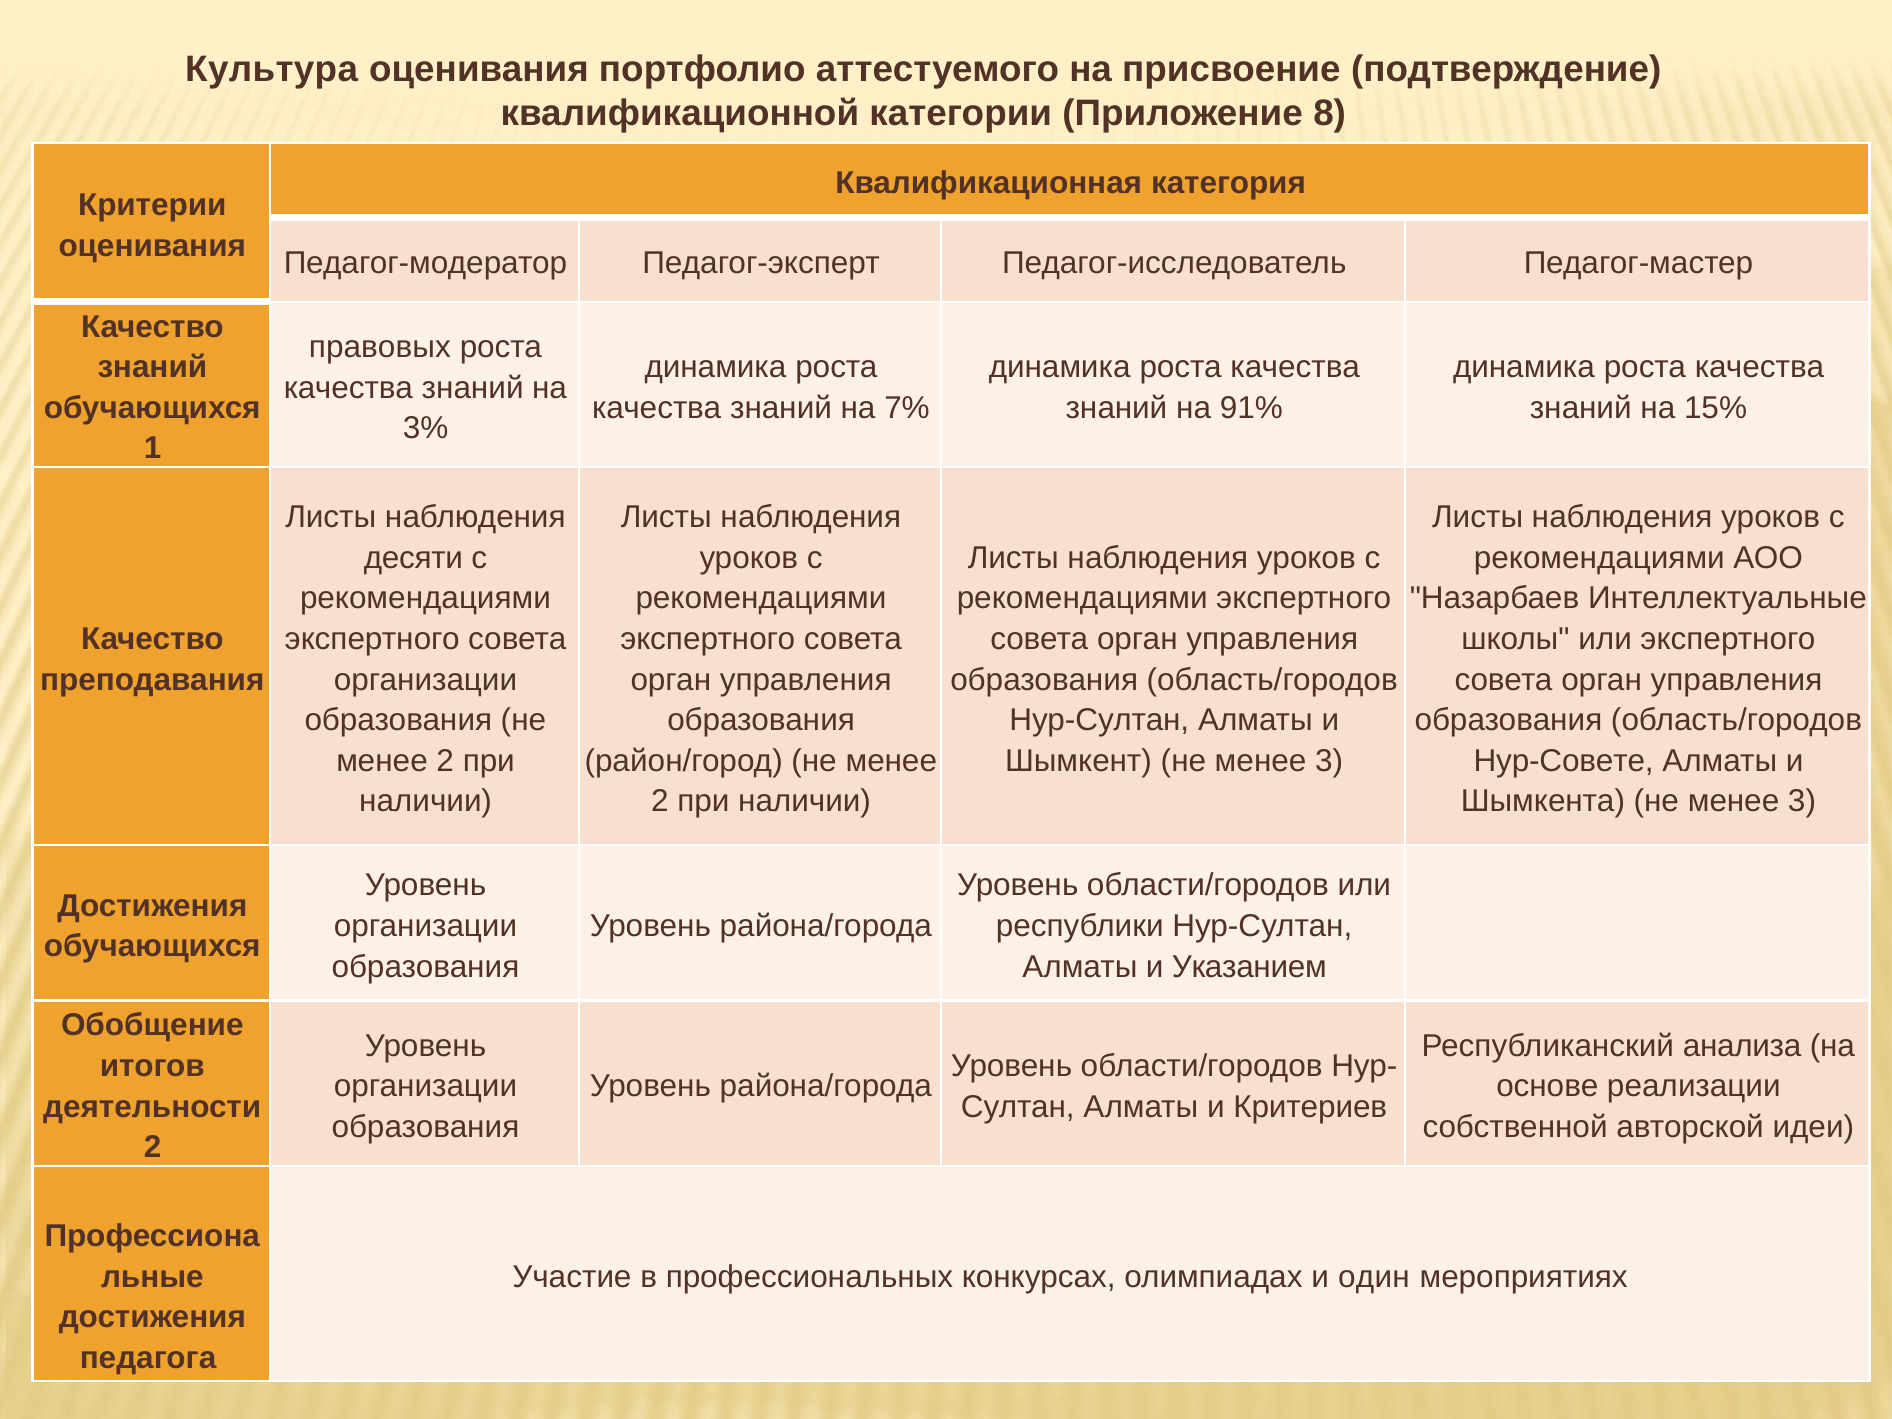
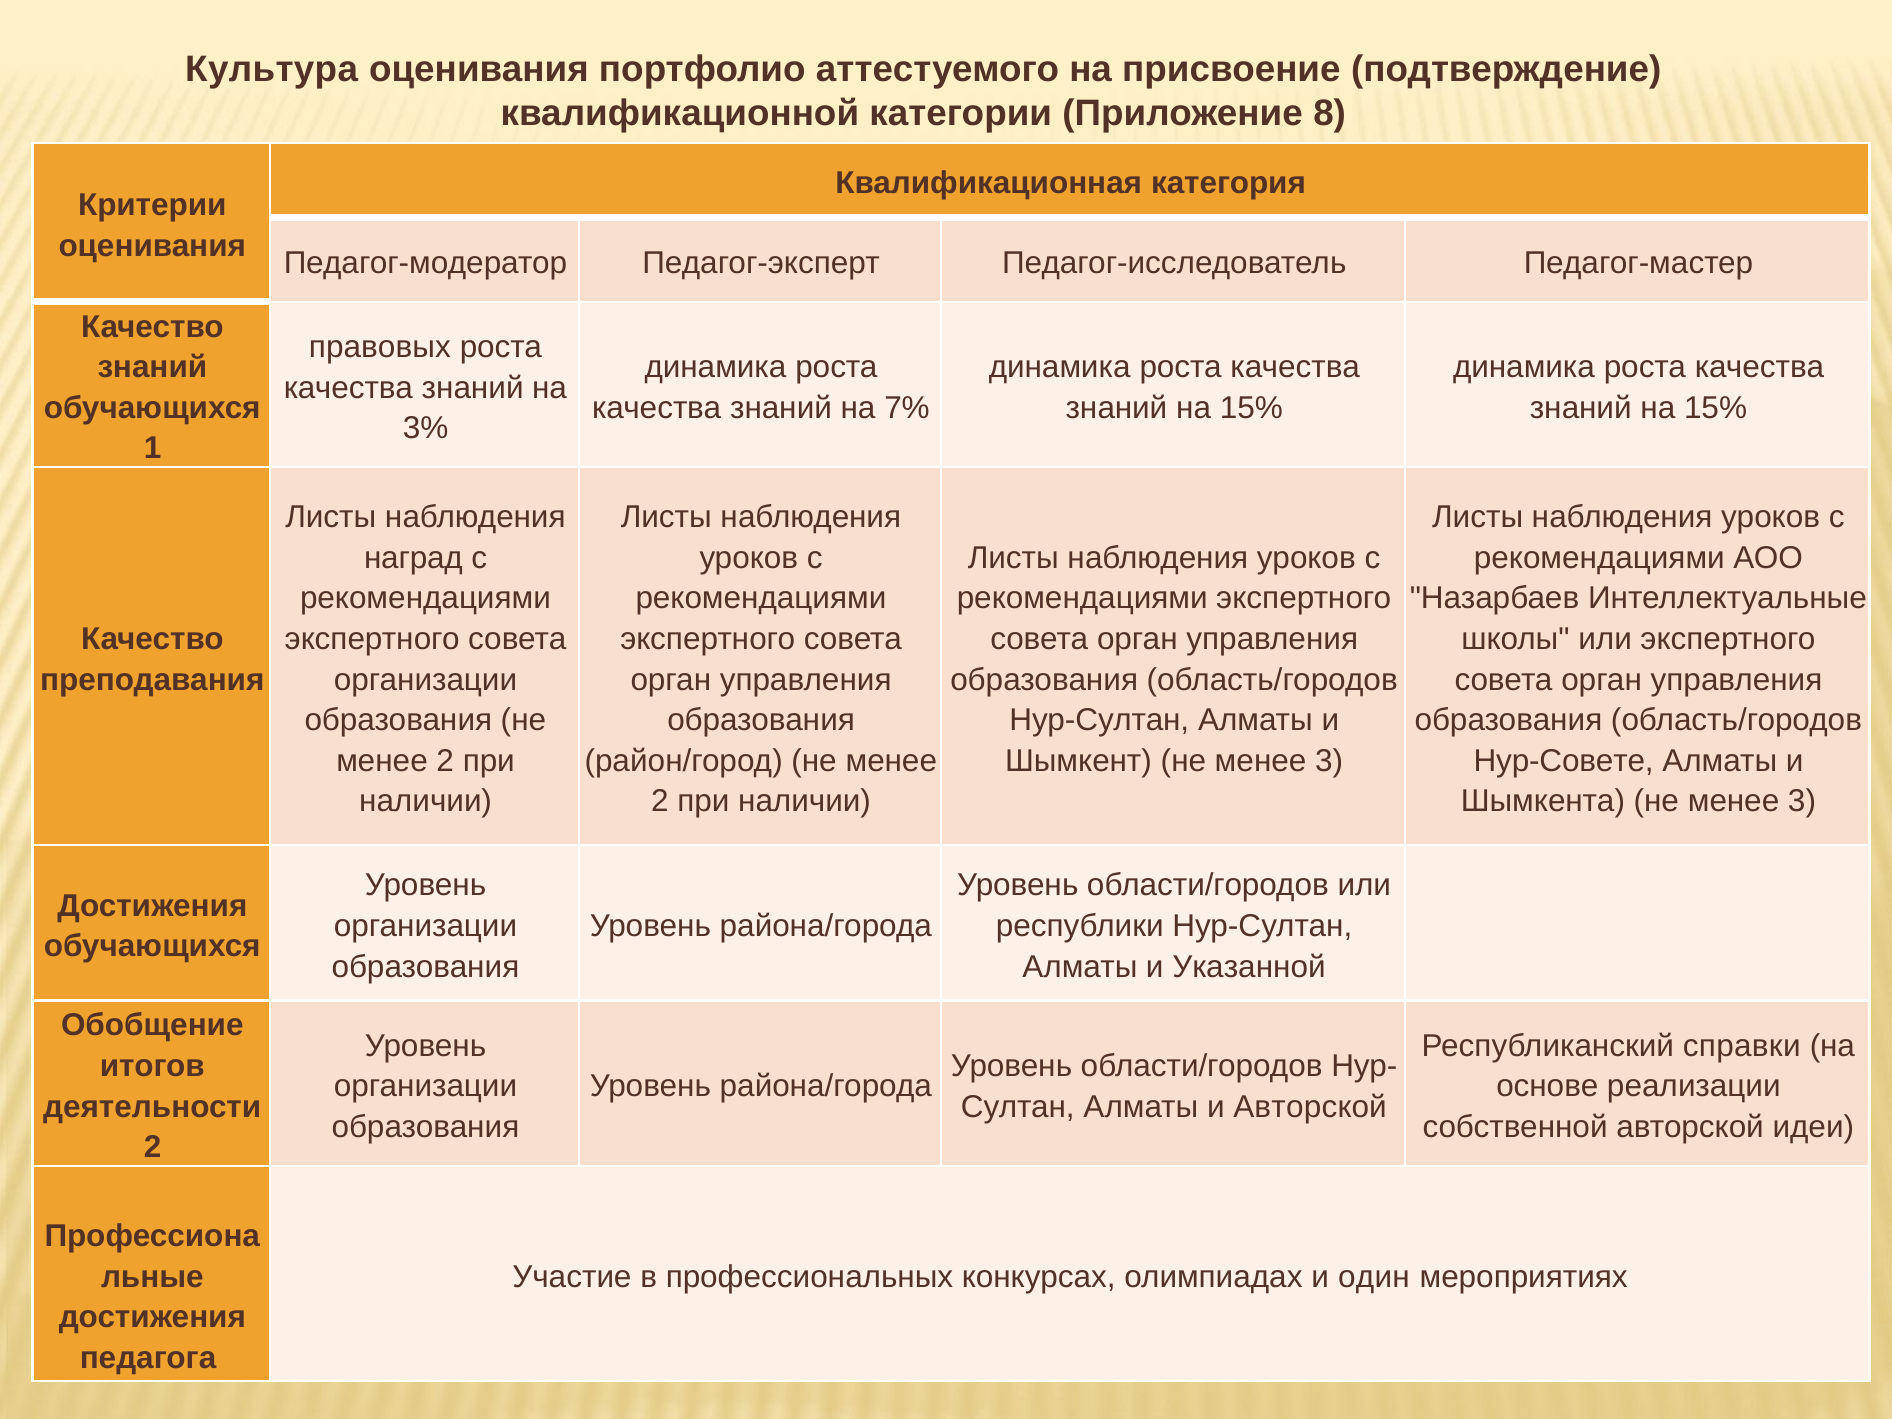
91% at (1251, 408): 91% -> 15%
десяти: десяти -> наград
Указанием: Указанием -> Указанной
анализа: анализа -> справки
и Критериев: Критериев -> Авторской
